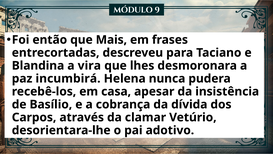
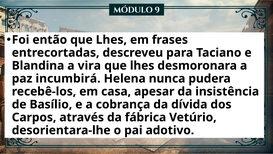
então que Mais: Mais -> Lhes
clamar: clamar -> fábrica
